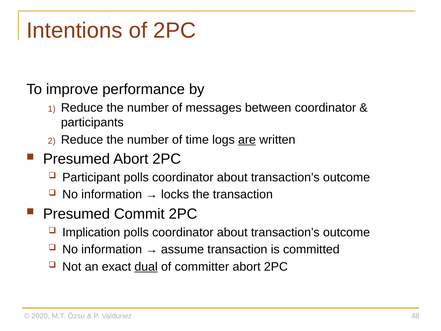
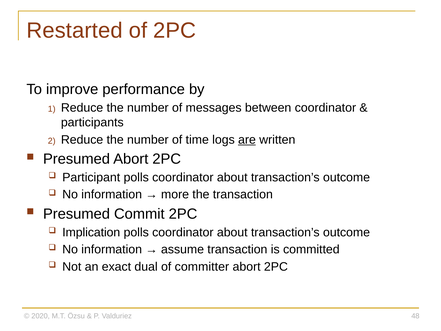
Intentions: Intentions -> Restarted
locks: locks -> more
dual underline: present -> none
